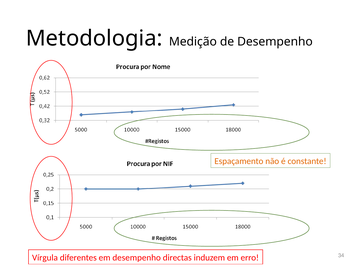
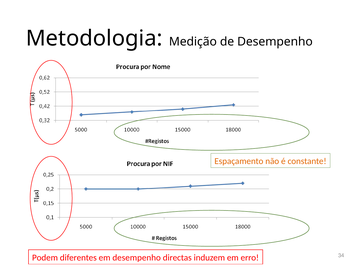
Vírgula: Vírgula -> Podem
